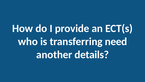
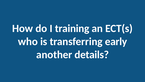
provide: provide -> training
need: need -> early
